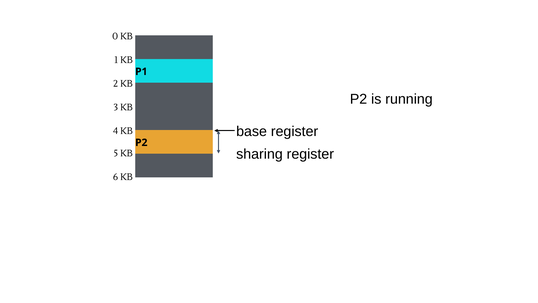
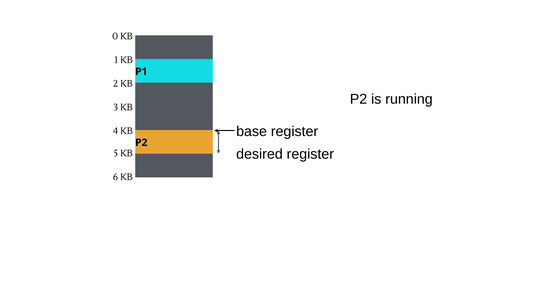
sharing: sharing -> desired
